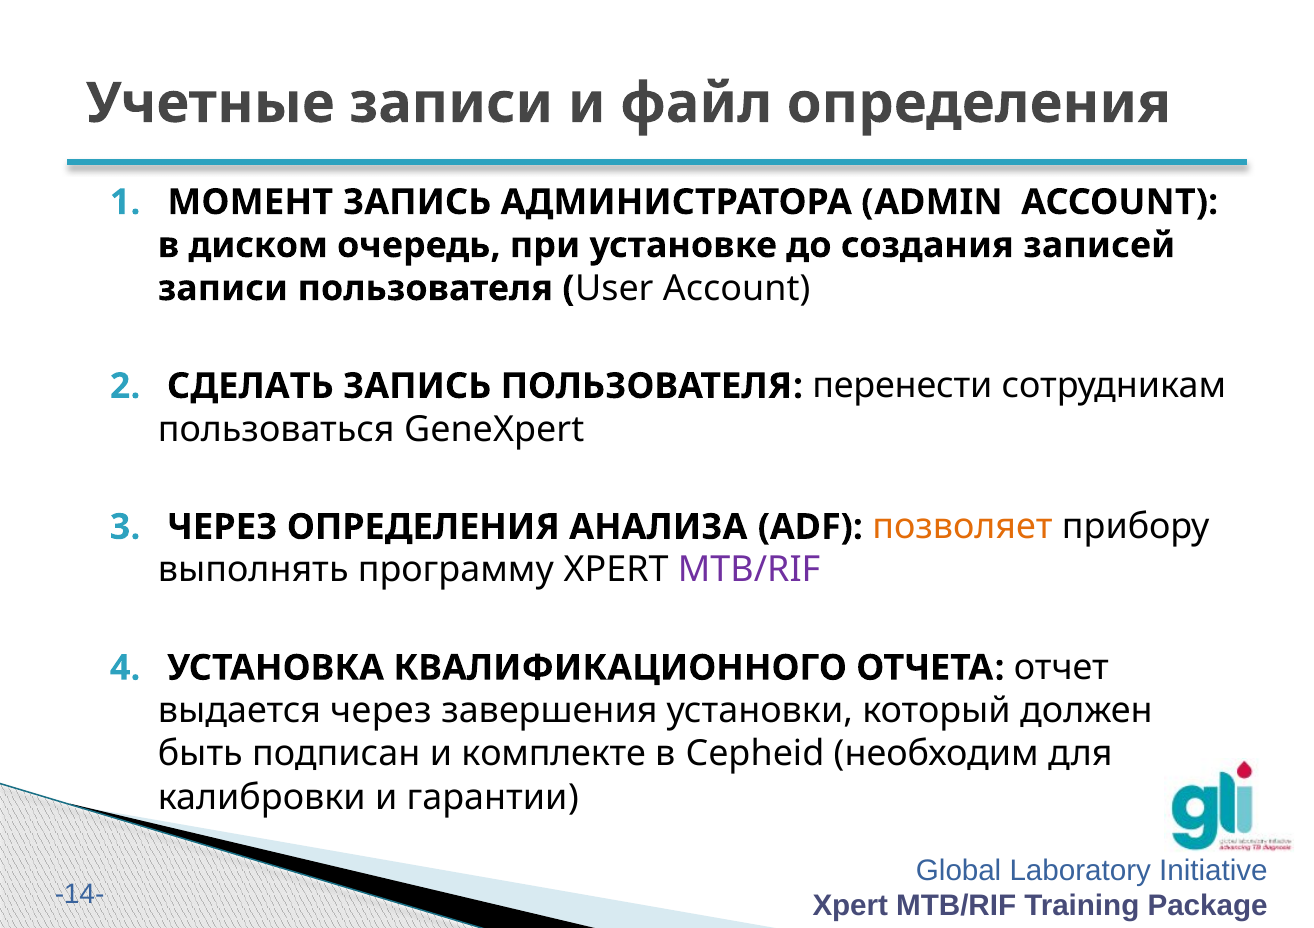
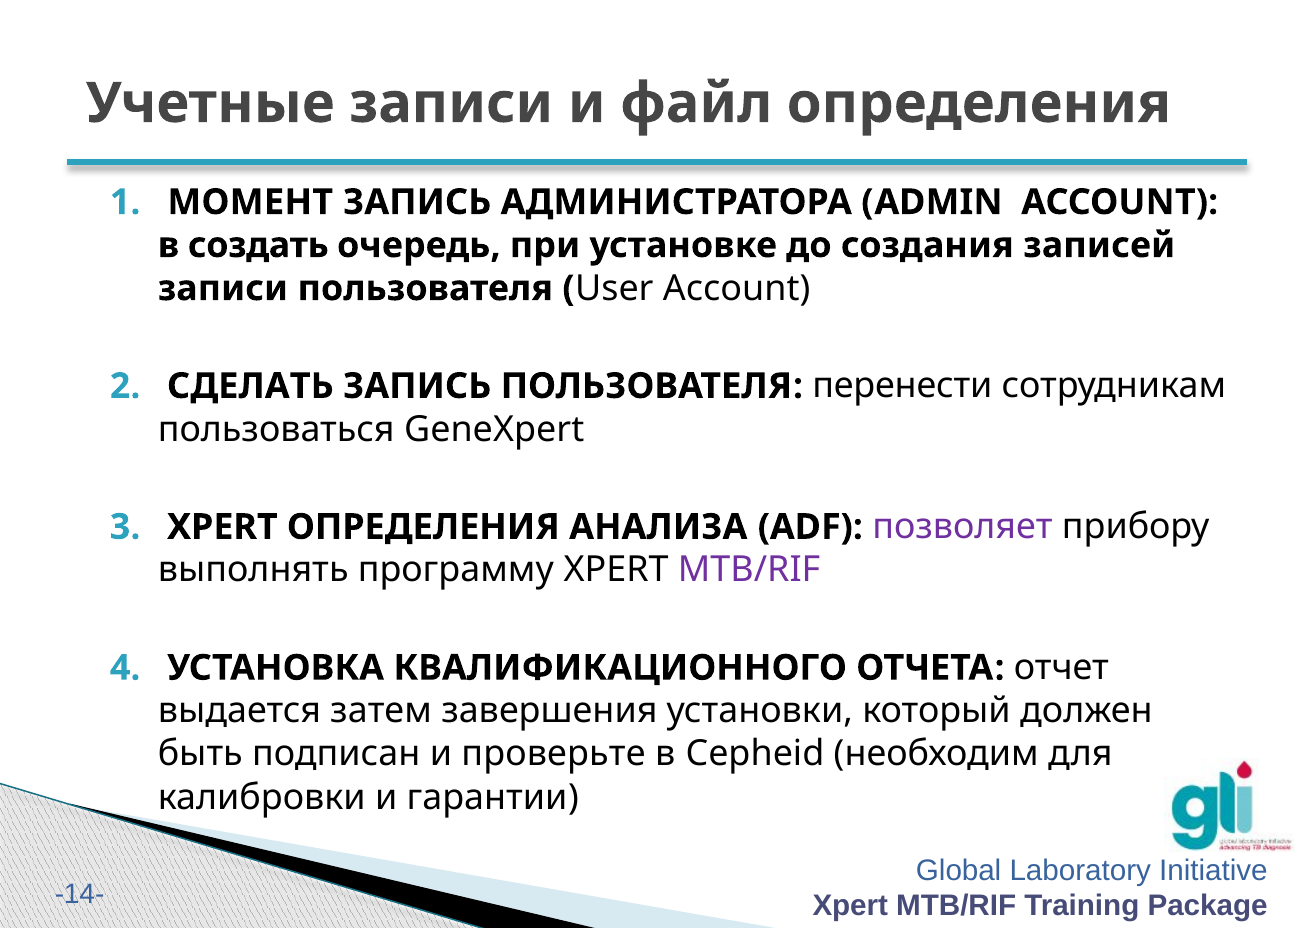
диском: диском -> создать
ЧЕРЕЗ at (222, 527): ЧЕРЕЗ -> XPERT
позволяет colour: orange -> purple
выдается через: через -> затем
комплекте: комплекте -> проверьте
